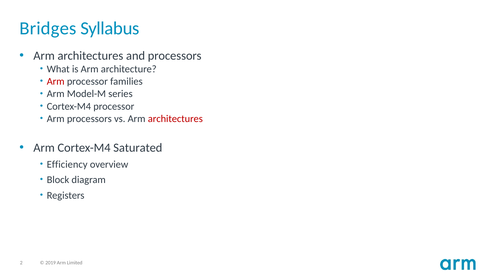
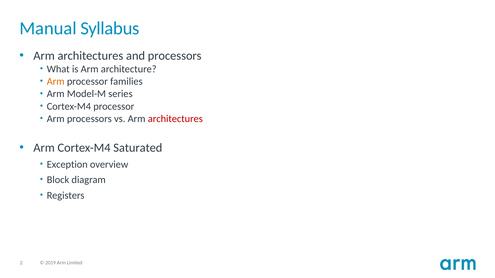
Bridges: Bridges -> Manual
Arm at (56, 82) colour: red -> orange
Efficiency: Efficiency -> Exception
